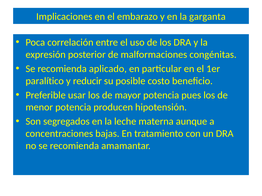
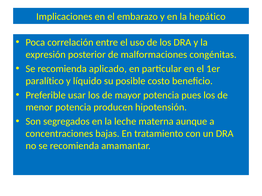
garganta: garganta -> hepático
reducir: reducir -> líquido
